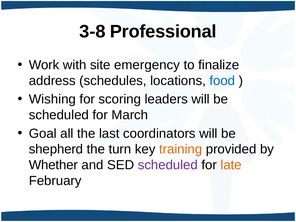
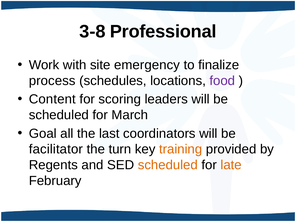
address: address -> process
food colour: blue -> purple
Wishing: Wishing -> Content
shepherd: shepherd -> facilitator
Whether: Whether -> Regents
scheduled at (168, 165) colour: purple -> orange
